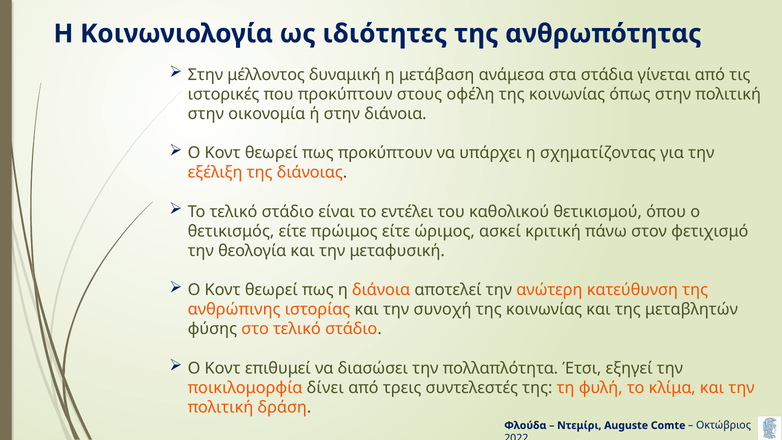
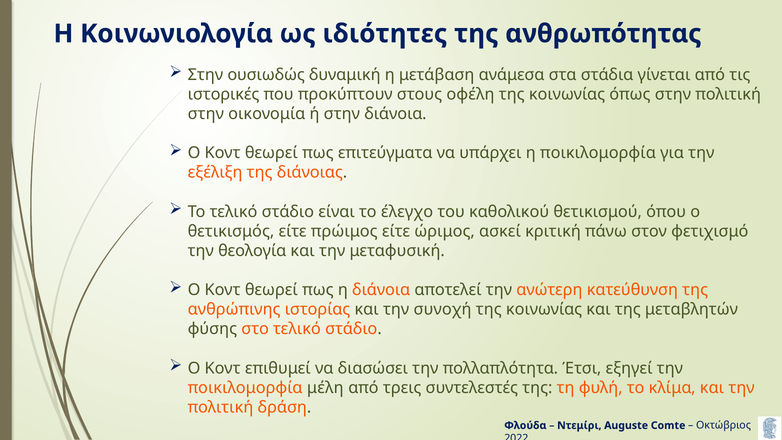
μέλλοντος: μέλλοντος -> ουσιωδώς
πως προκύπτουν: προκύπτουν -> επιτεύγματα
η σχηματίζοντας: σχηματίζοντας -> ποικιλομορφία
εντέλει: εντέλει -> έλεγχο
δίνει: δίνει -> μέλη
